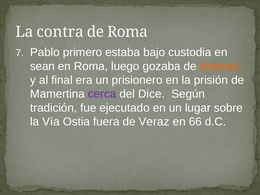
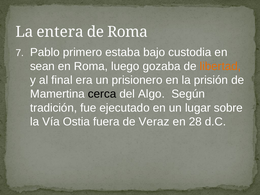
contra: contra -> entera
cerca colour: purple -> black
Dice: Dice -> Algo
66: 66 -> 28
